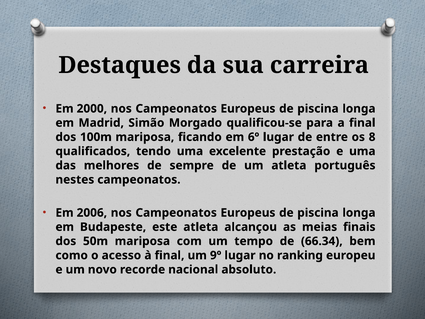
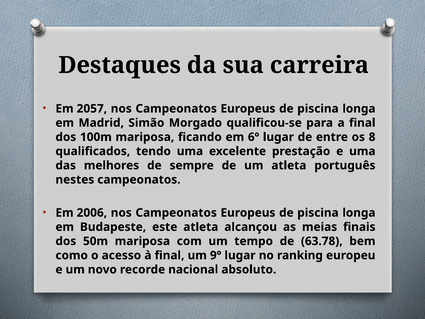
2000: 2000 -> 2057
66.34: 66.34 -> 63.78
